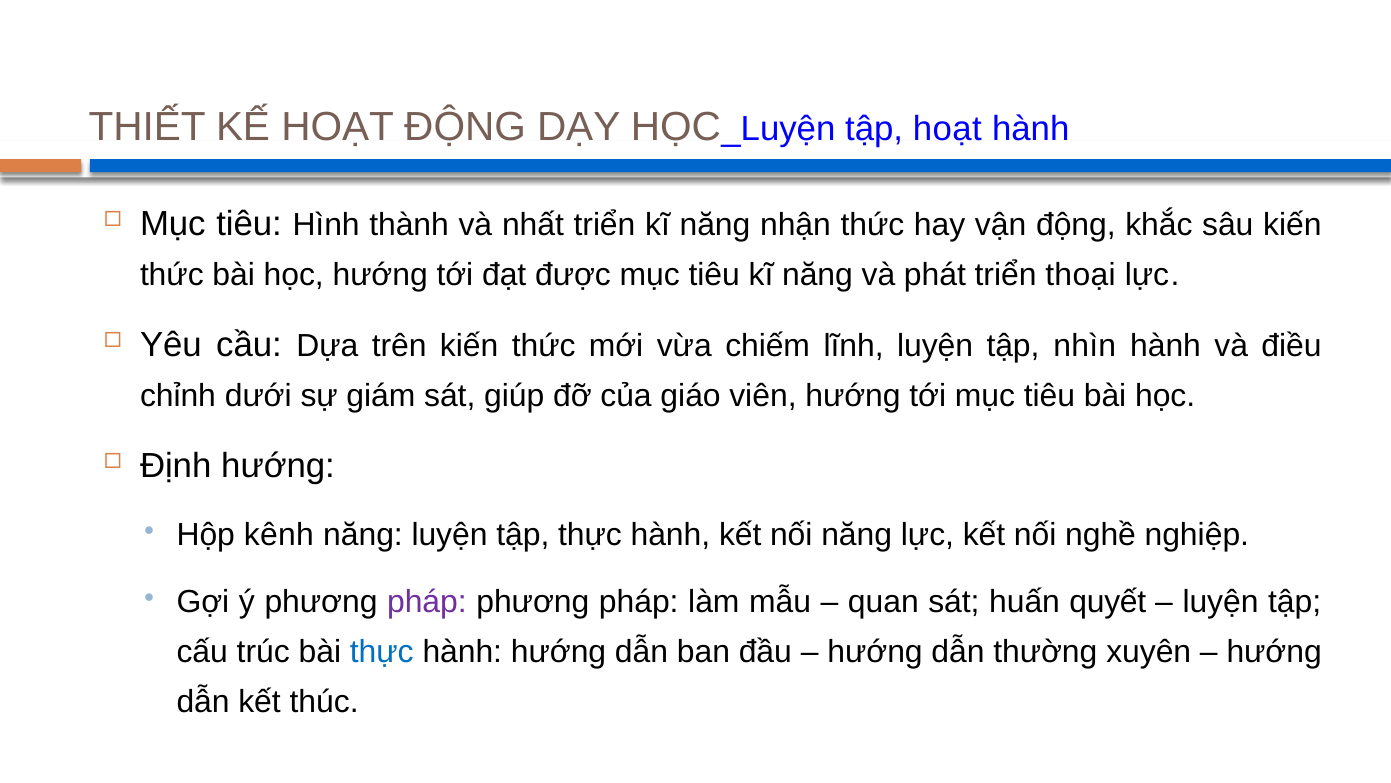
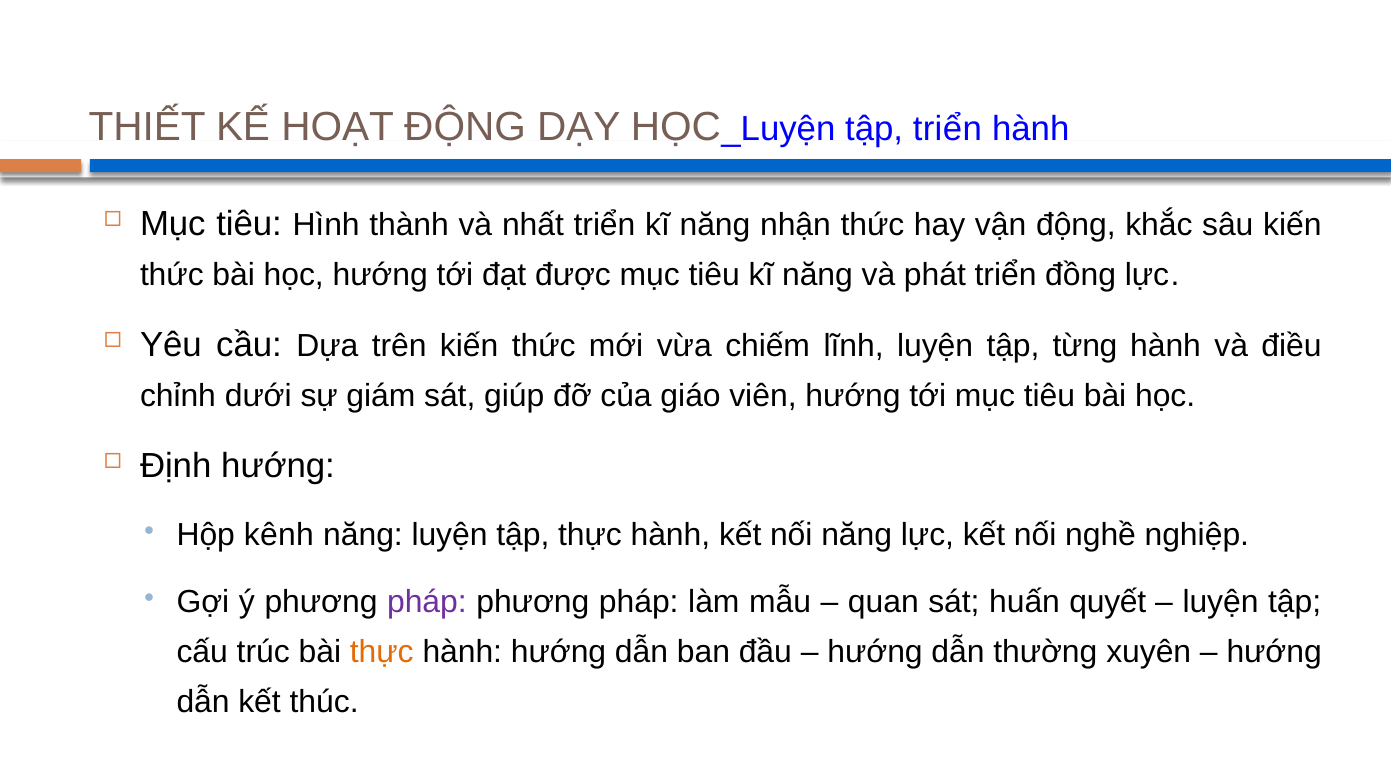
tập hoạt: hoạt -> triển
thoại: thoại -> đồng
nhìn: nhìn -> từng
thực at (382, 652) colour: blue -> orange
